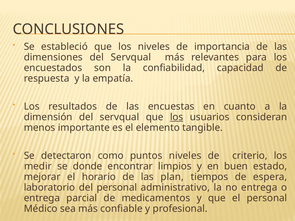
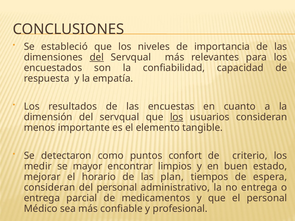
del at (97, 57) underline: none -> present
puntos niveles: niveles -> confort
donde: donde -> mayor
laboratorio at (49, 188): laboratorio -> consideran
